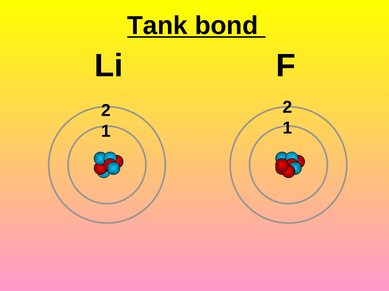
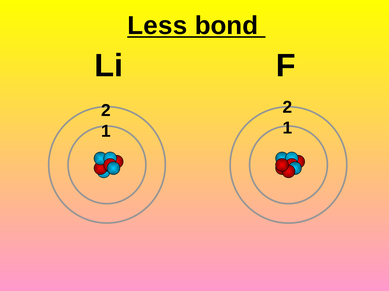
Tank: Tank -> Less
